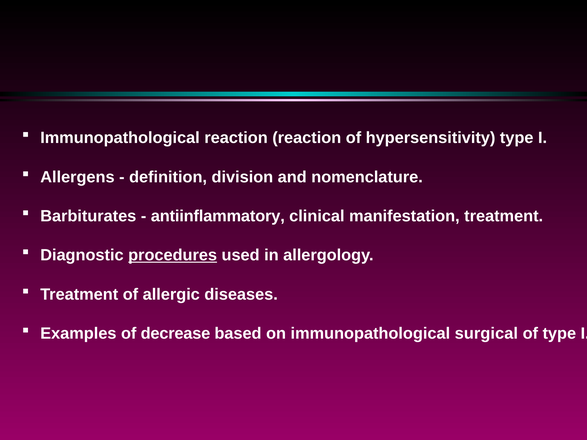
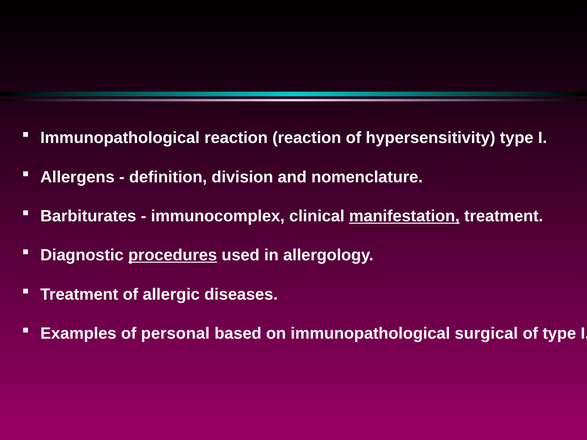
antiinflammatory: antiinflammatory -> immunocomplex
manifestation underline: none -> present
decrease: decrease -> personal
